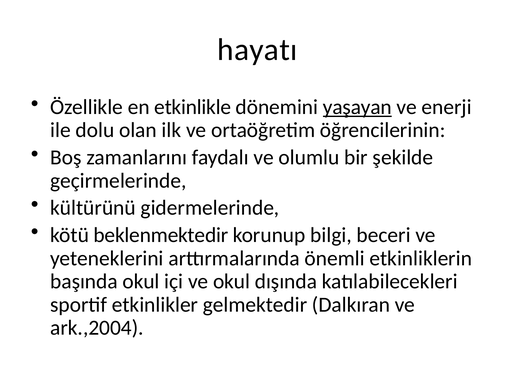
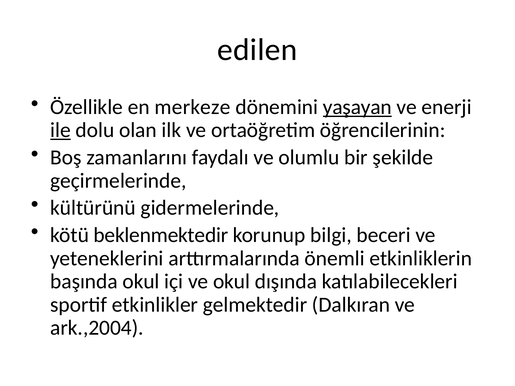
hayatı: hayatı -> edilen
etkinlikle: etkinlikle -> merkeze
ile underline: none -> present
